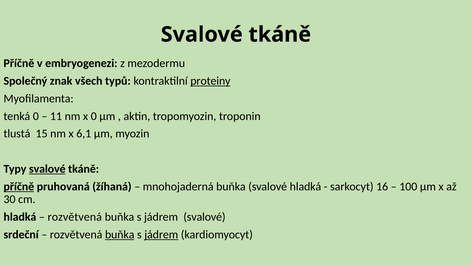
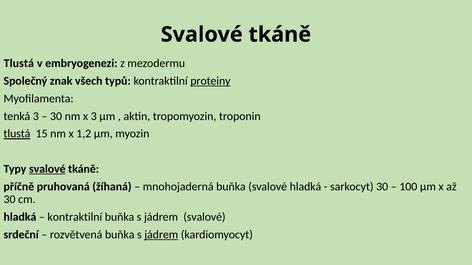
Příčně at (19, 63): Příčně -> Tlustá
tenká 0: 0 -> 3
11 at (56, 116): 11 -> 30
x 0: 0 -> 3
tlustá at (17, 134) underline: none -> present
6,1: 6,1 -> 1,2
příčně at (19, 187) underline: present -> none
sarkocyt 16: 16 -> 30
rozvětvená at (75, 217): rozvětvená -> kontraktilní
buňka at (120, 235) underline: present -> none
